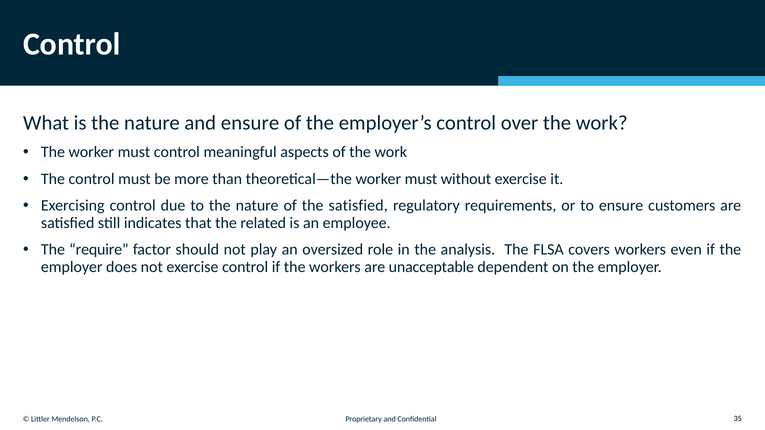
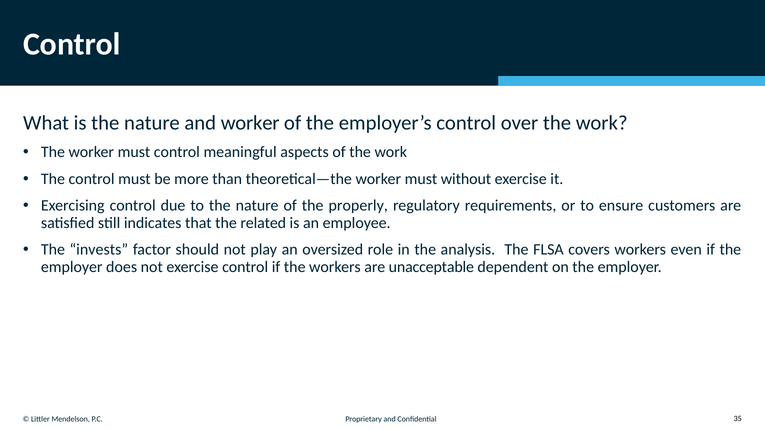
and ensure: ensure -> worker
the satisfied: satisfied -> properly
require: require -> invests
